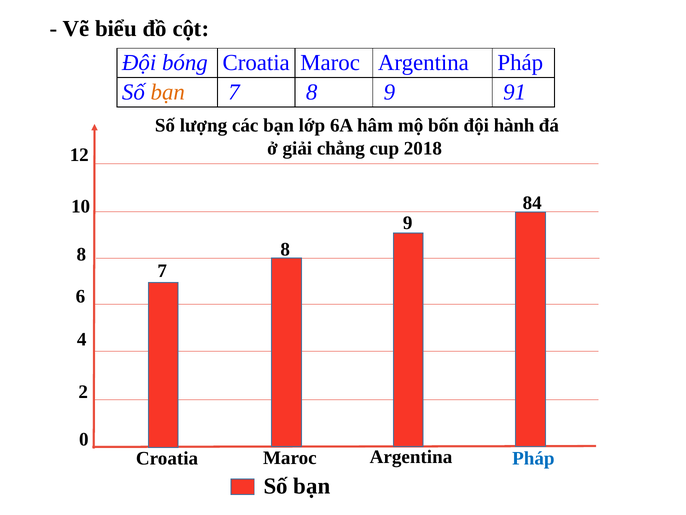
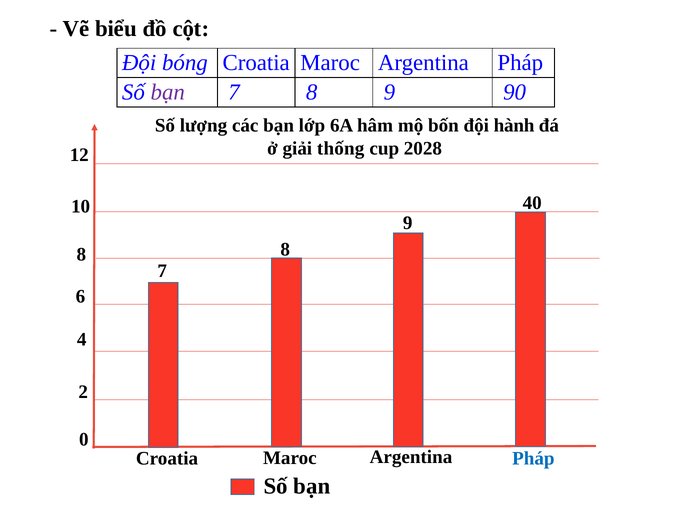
bạn at (168, 92) colour: orange -> purple
91: 91 -> 90
chẳng: chẳng -> thống
2018: 2018 -> 2028
84: 84 -> 40
